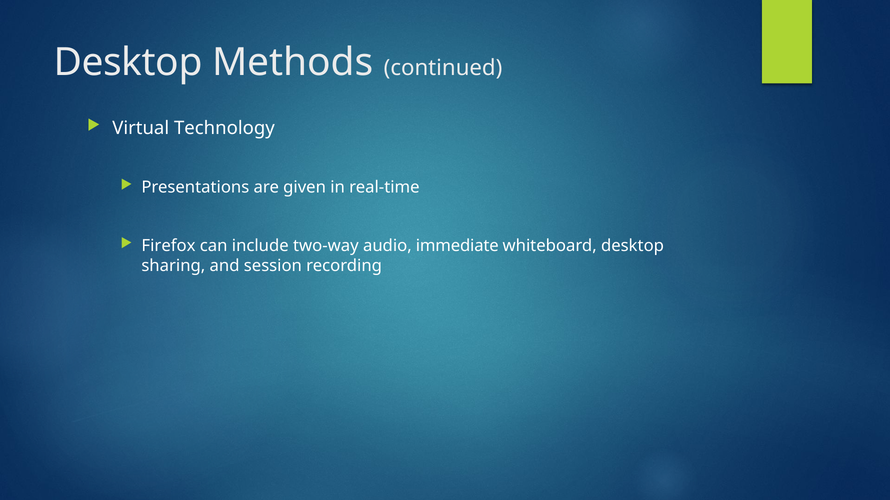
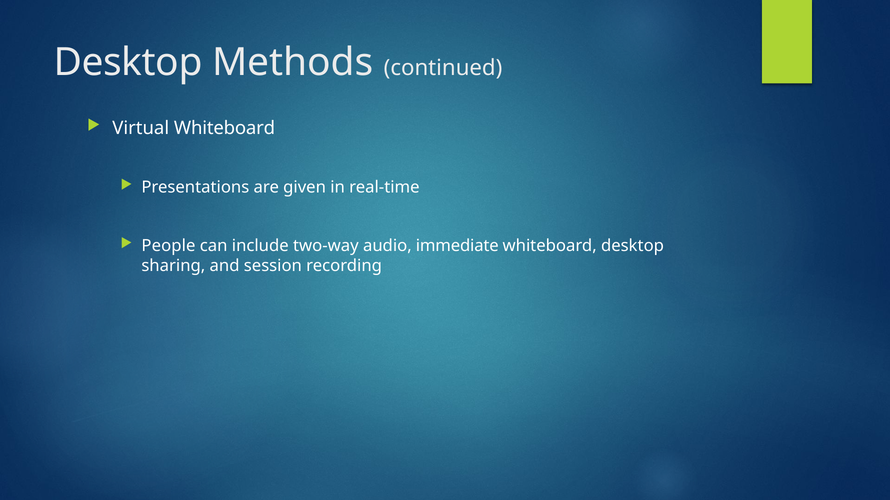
Virtual Technology: Technology -> Whiteboard
Firefox: Firefox -> People
